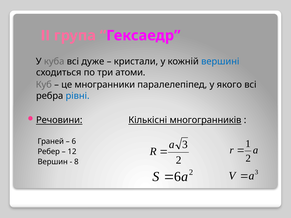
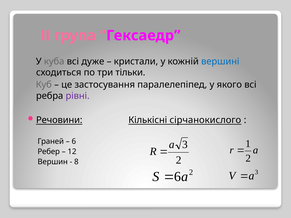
атоми: атоми -> тільки
многранники: многранники -> застосування
рівні colour: blue -> purple
многогранників: многогранників -> сірчанокислого
